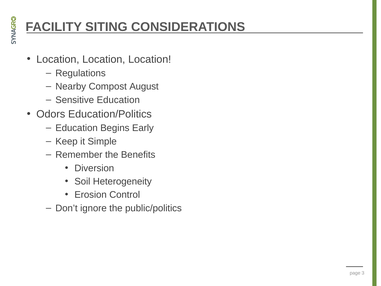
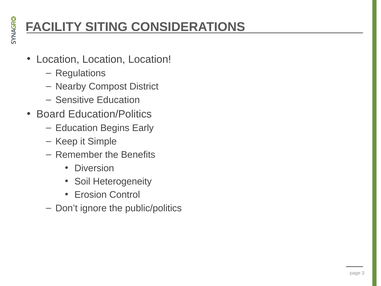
August: August -> District
Odors: Odors -> Board
